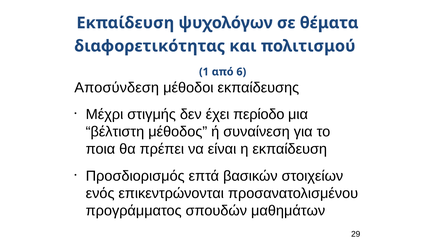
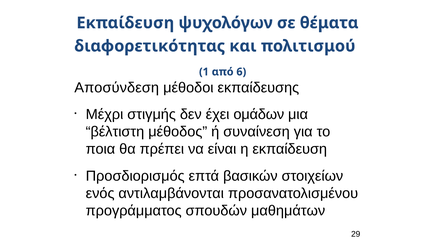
περίοδο: περίοδο -> ομάδων
επικεντρώνονται: επικεντρώνονται -> αντιλαμβάνονται
